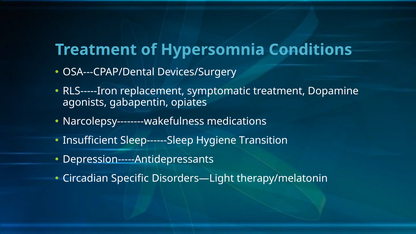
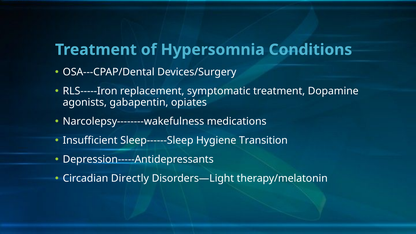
Specific: Specific -> Directly
